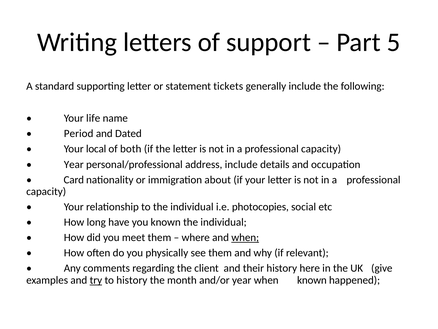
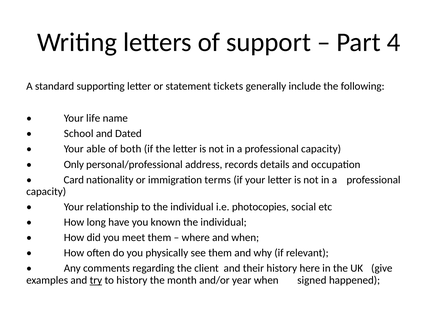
5: 5 -> 4
Period: Period -> School
local: local -> able
Year at (74, 164): Year -> Only
address include: include -> records
about: about -> terms
when at (245, 237) underline: present -> none
when known: known -> signed
